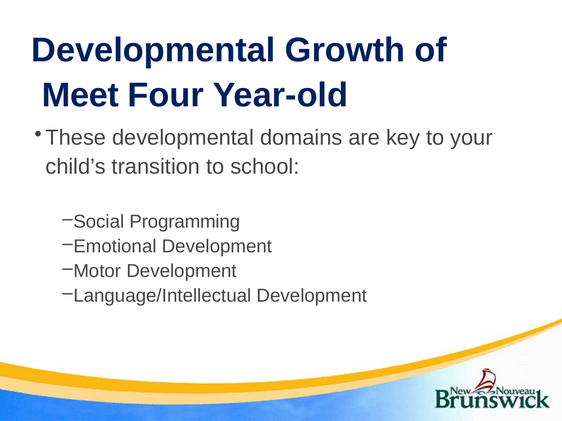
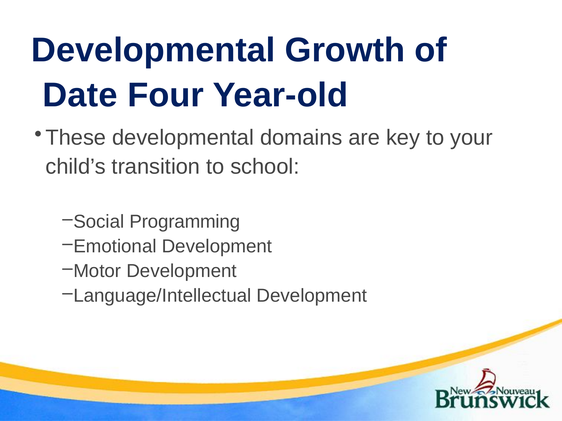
Meet: Meet -> Date
